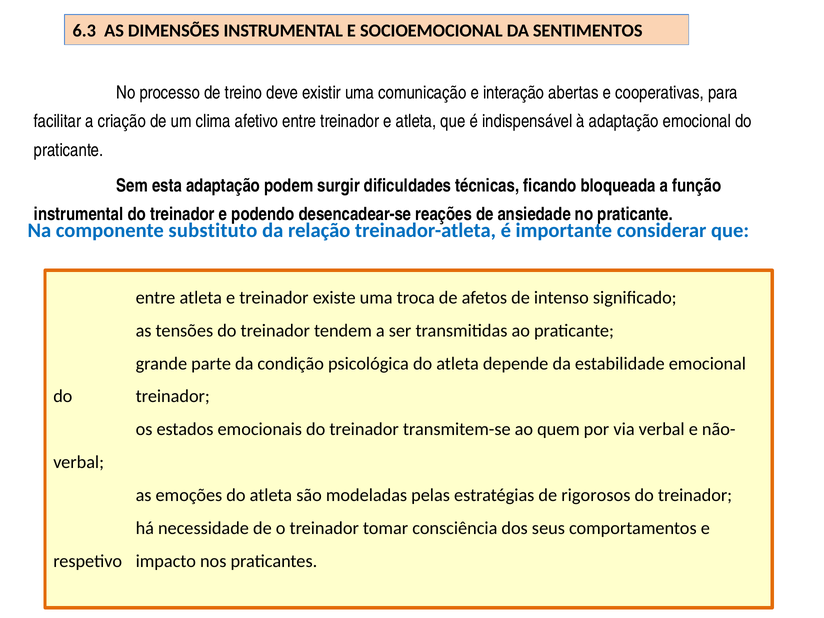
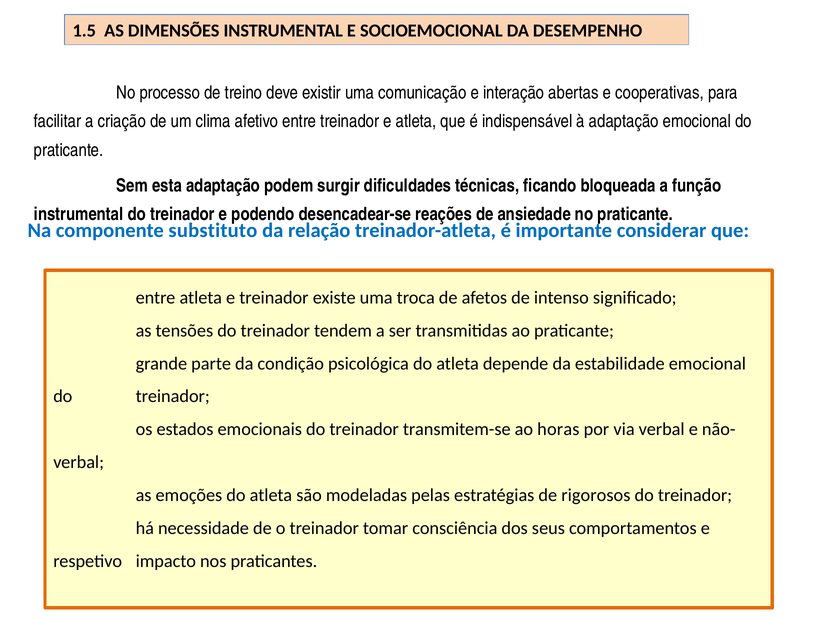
6.3: 6.3 -> 1.5
SENTIMENTOS: SENTIMENTOS -> DESEMPENHO
quem: quem -> horas
